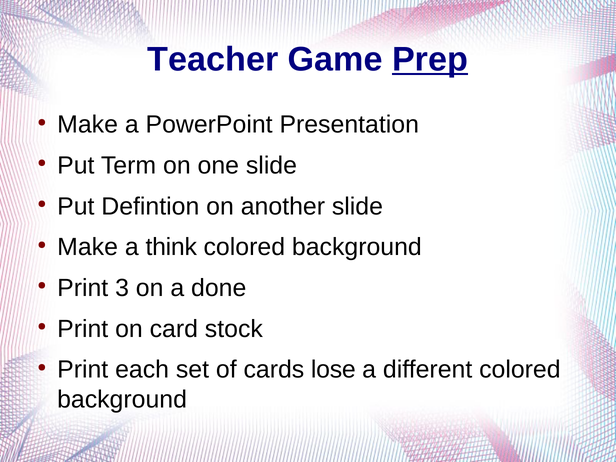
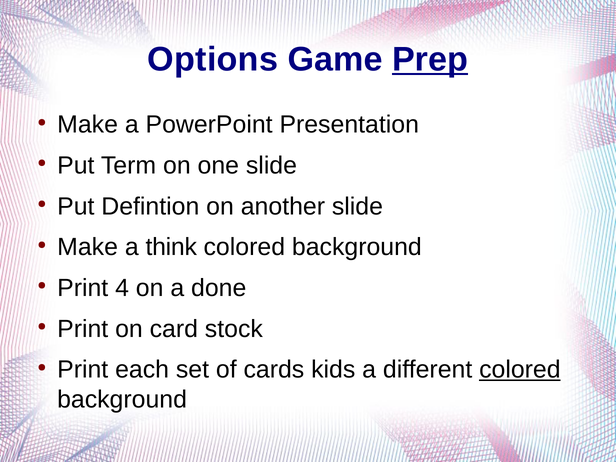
Teacher: Teacher -> Options
3: 3 -> 4
lose: lose -> kids
colored at (520, 370) underline: none -> present
